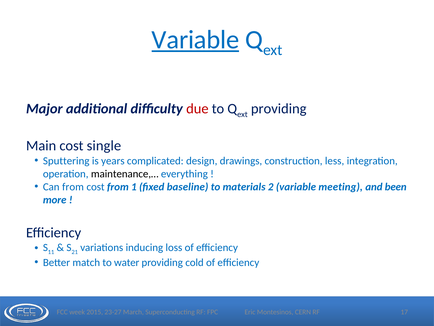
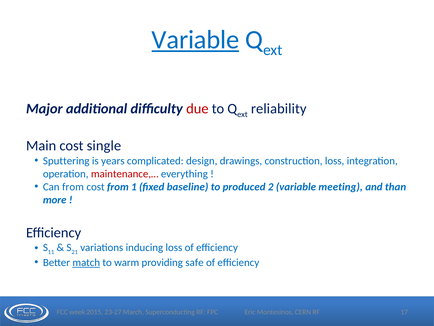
providing at (279, 108): providing -> reliability
construction less: less -> loss
maintenance,… colour: black -> red
materials: materials -> produced
been: been -> than
match underline: none -> present
water: water -> warm
cold: cold -> safe
